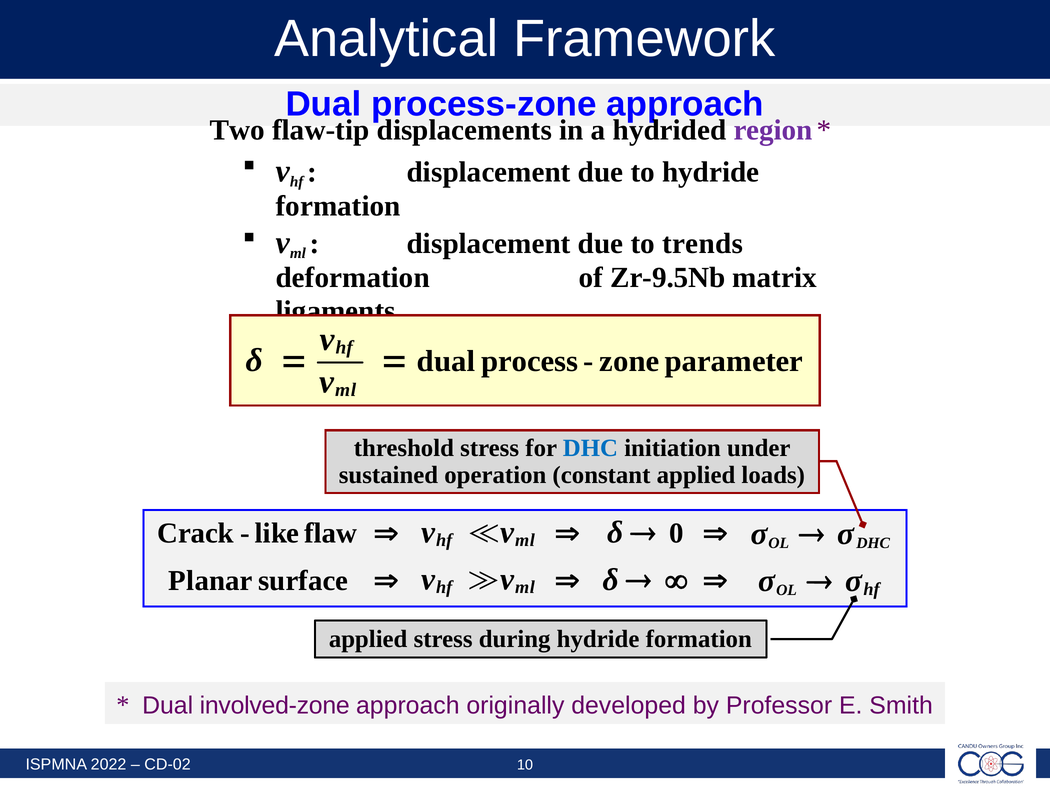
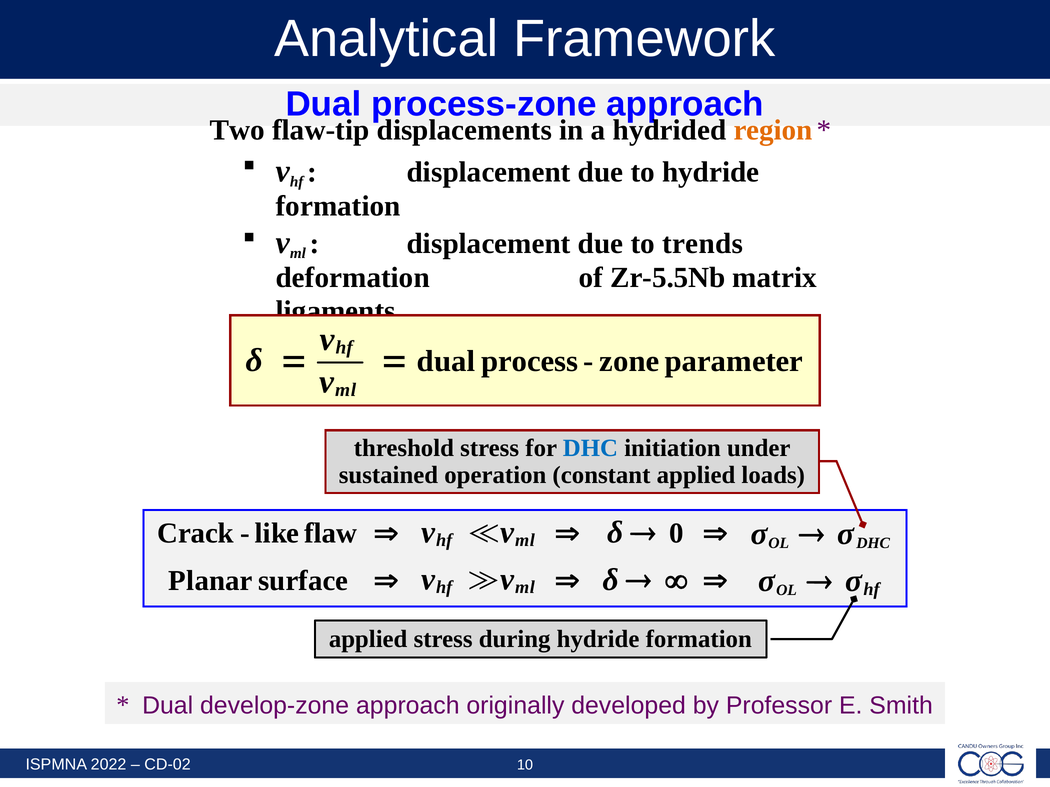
region colour: purple -> orange
Zr-9.5Nb: Zr-9.5Nb -> Zr-5.5Nb
involved-zone: involved-zone -> develop-zone
